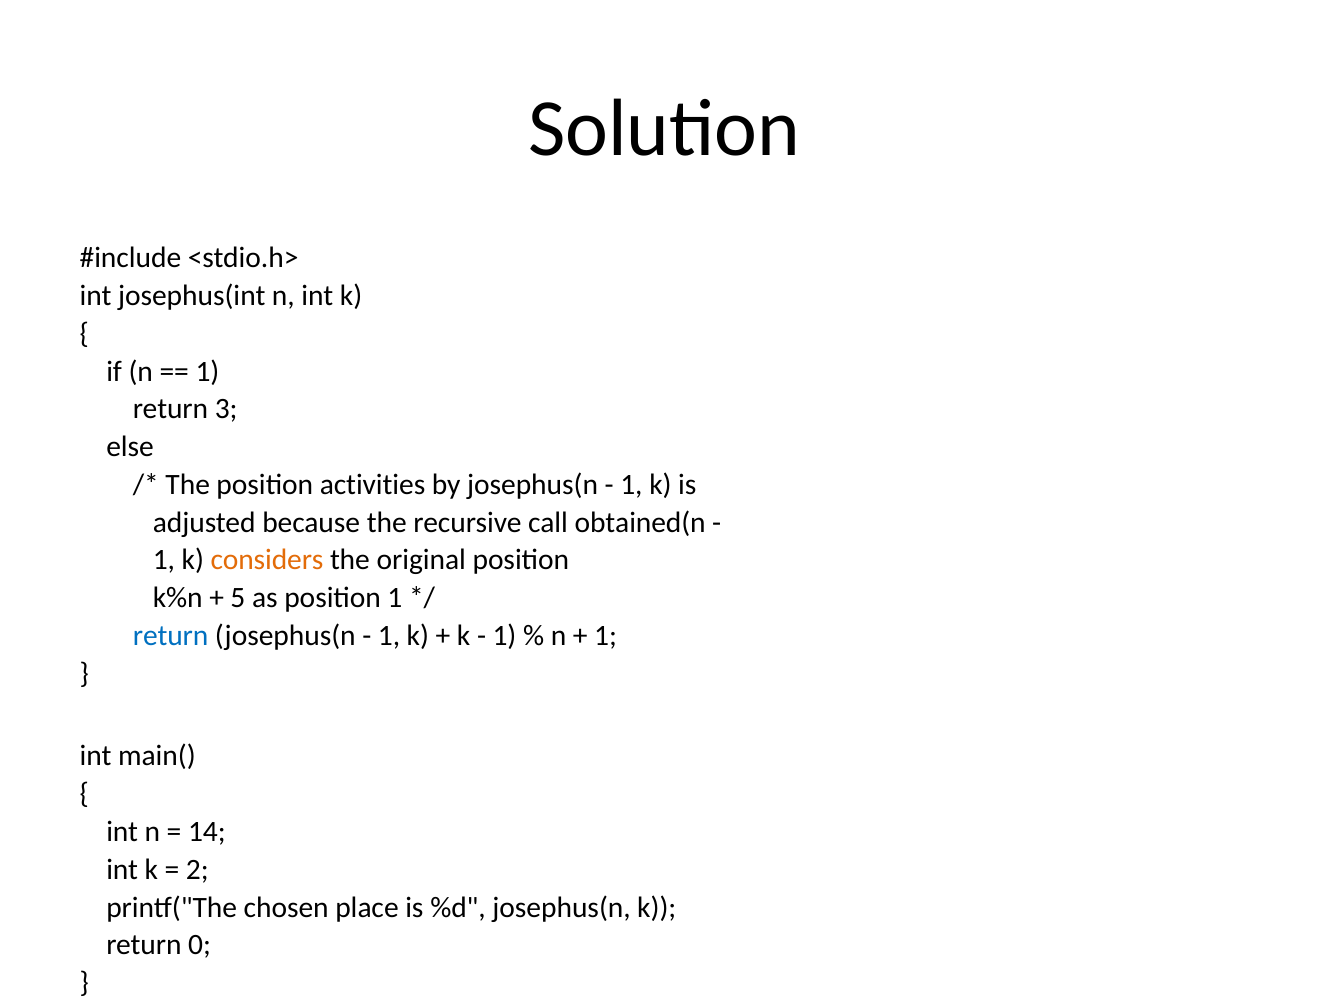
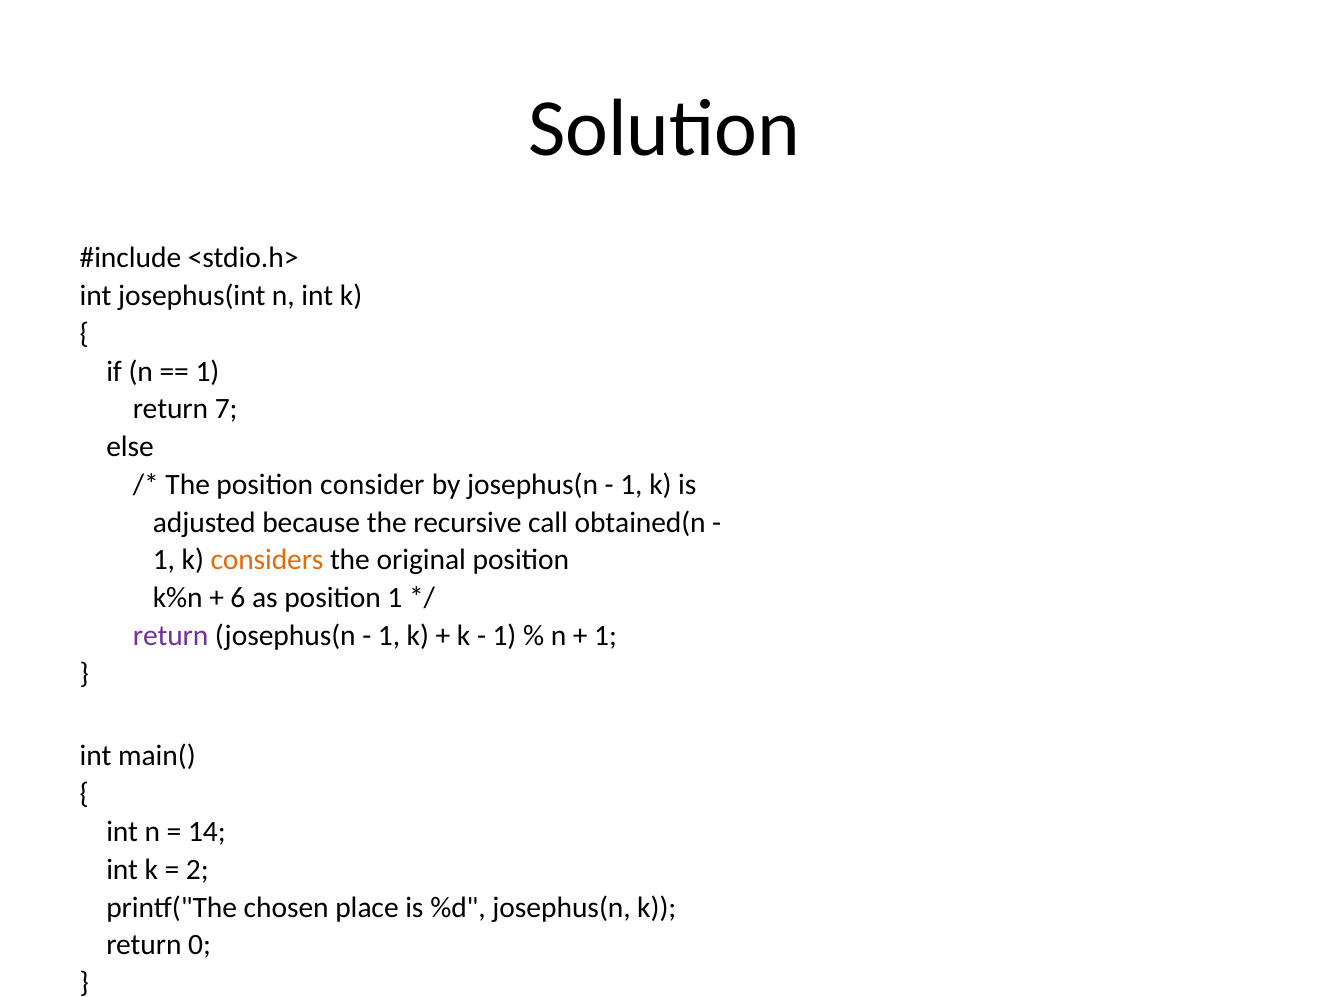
3: 3 -> 7
activities: activities -> consider
5: 5 -> 6
return at (171, 636) colour: blue -> purple
